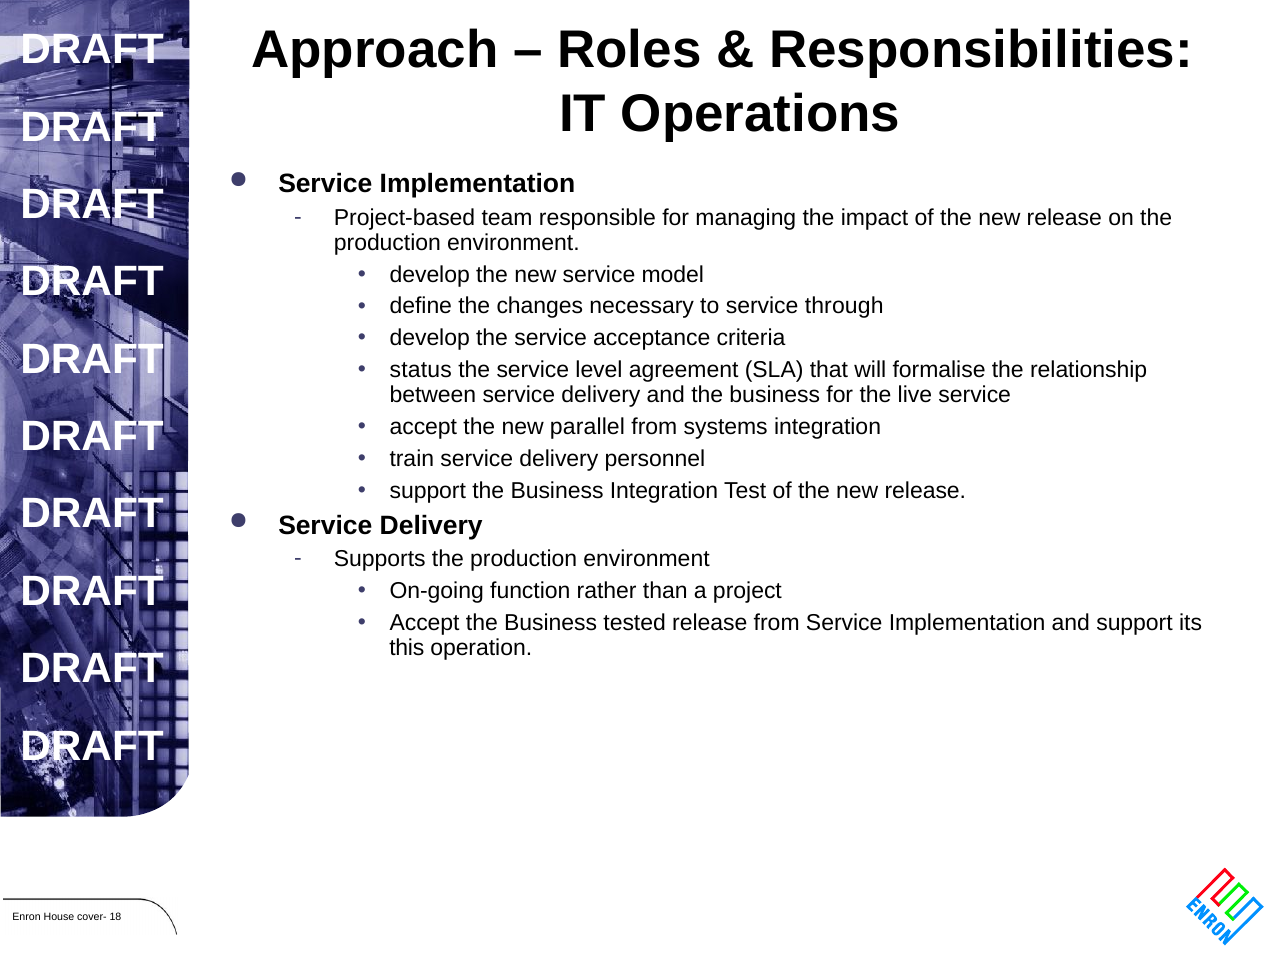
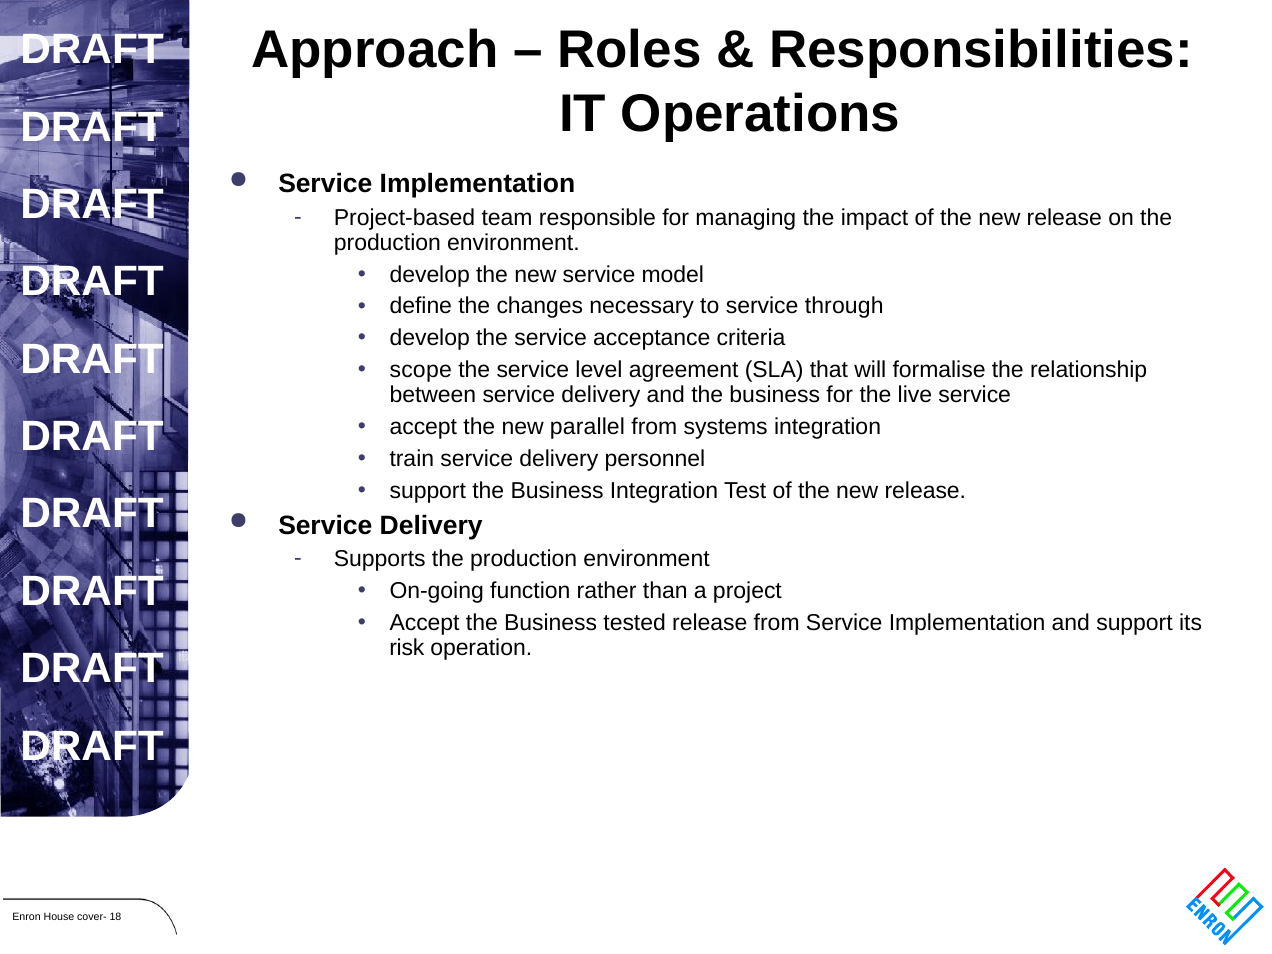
status: status -> scope
this: this -> risk
